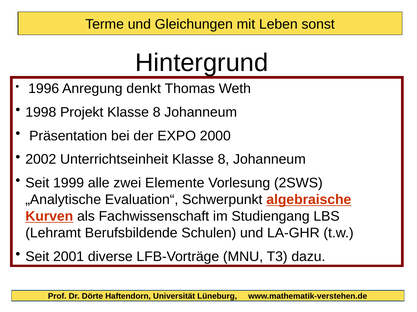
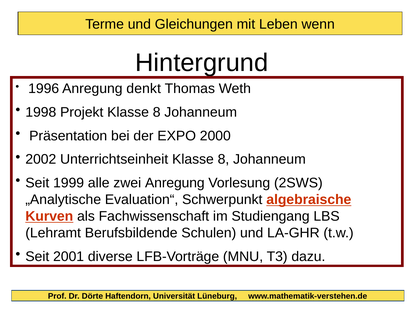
sonst: sonst -> wenn
zwei Elemente: Elemente -> Anregung
